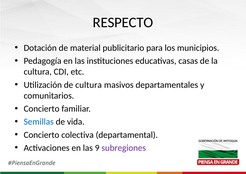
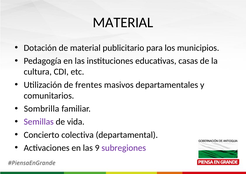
RESPECTO at (123, 22): RESPECTO -> MATERIAL
de cultura: cultura -> frentes
Concierto at (42, 109): Concierto -> Sombrilla
Semillas colour: blue -> purple
